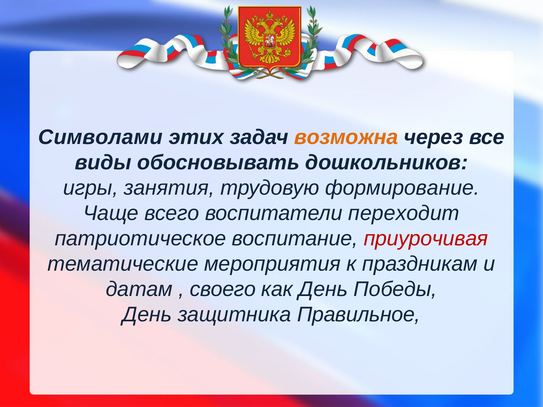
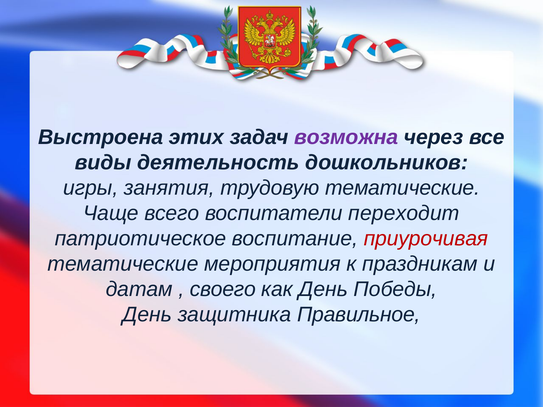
Символами: Символами -> Выстроена
возможна colour: orange -> purple
обосновывать: обосновывать -> деятельность
трудовую формирование: формирование -> тематические
